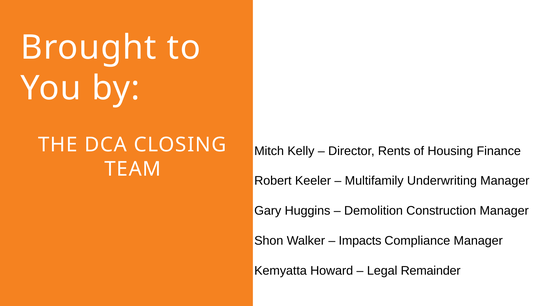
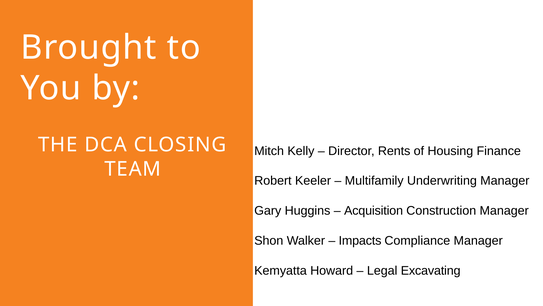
Demolition: Demolition -> Acquisition
Remainder: Remainder -> Excavating
